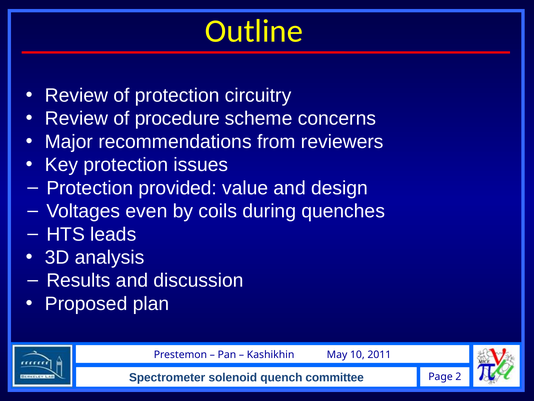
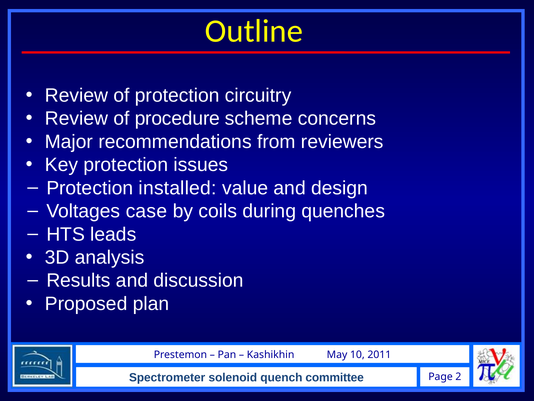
provided: provided -> installed
even: even -> case
